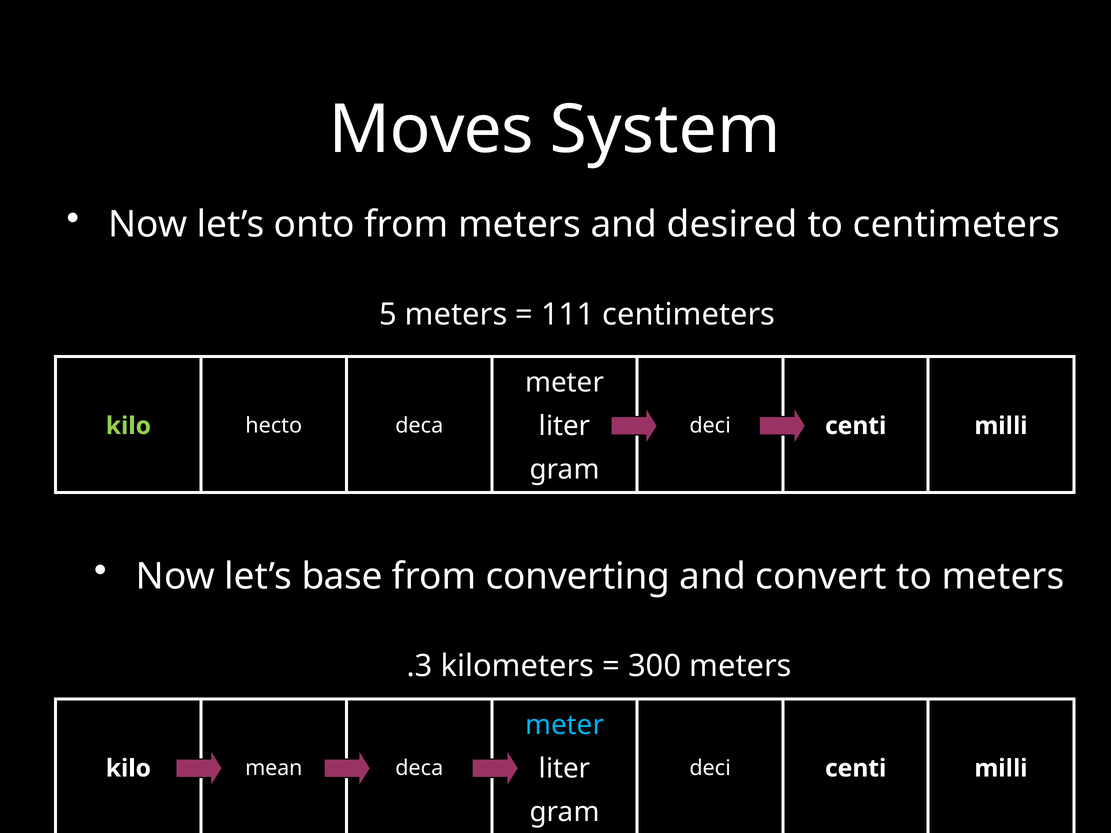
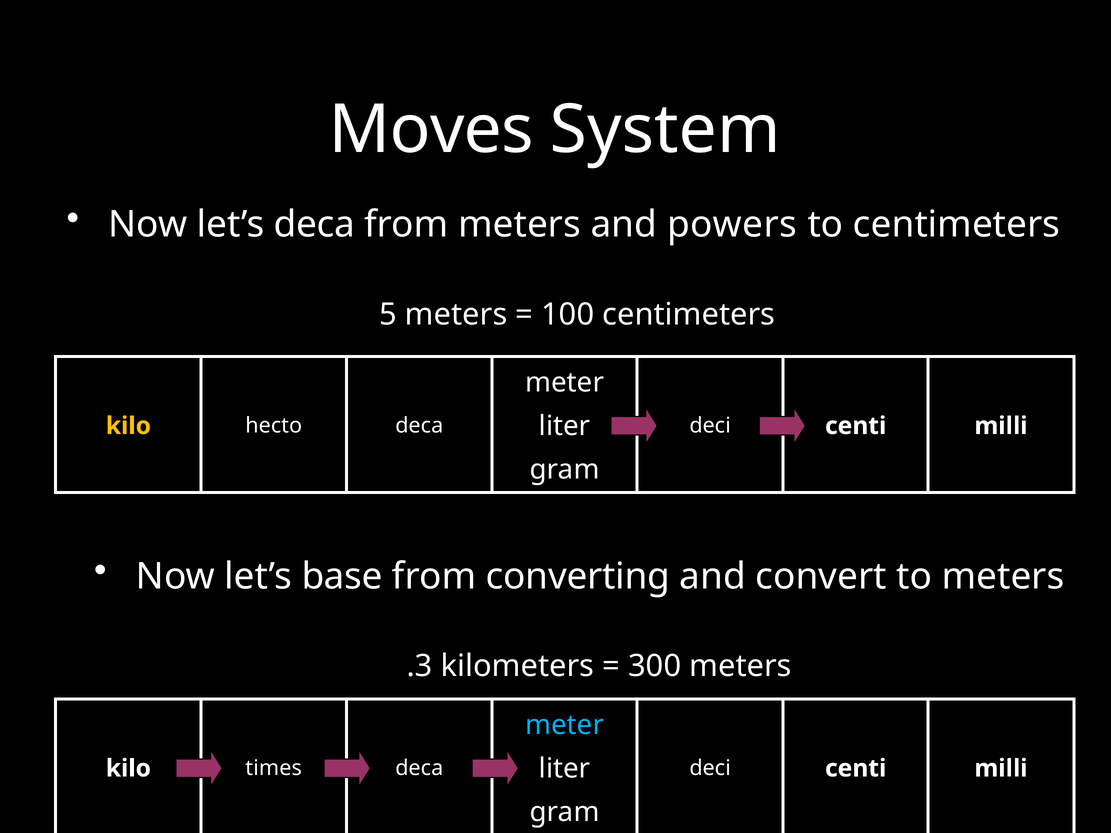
let’s onto: onto -> deca
desired: desired -> powers
111: 111 -> 100
kilo at (128, 426) colour: light green -> yellow
mean: mean -> times
